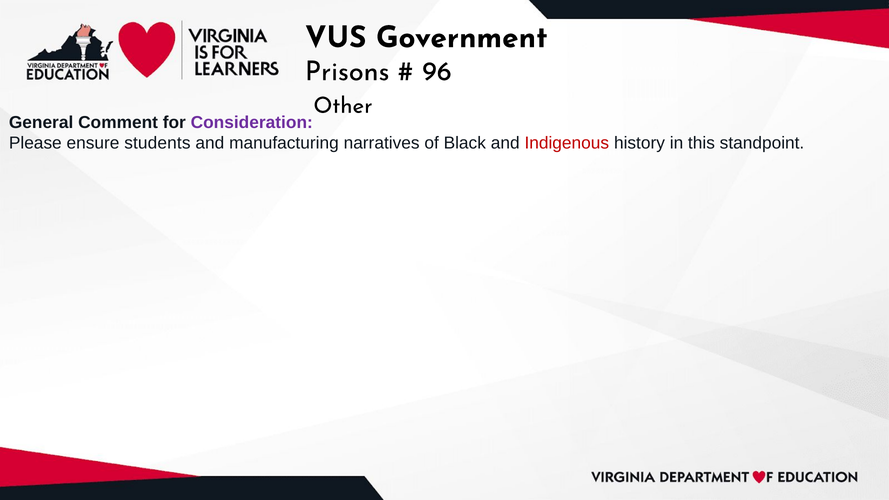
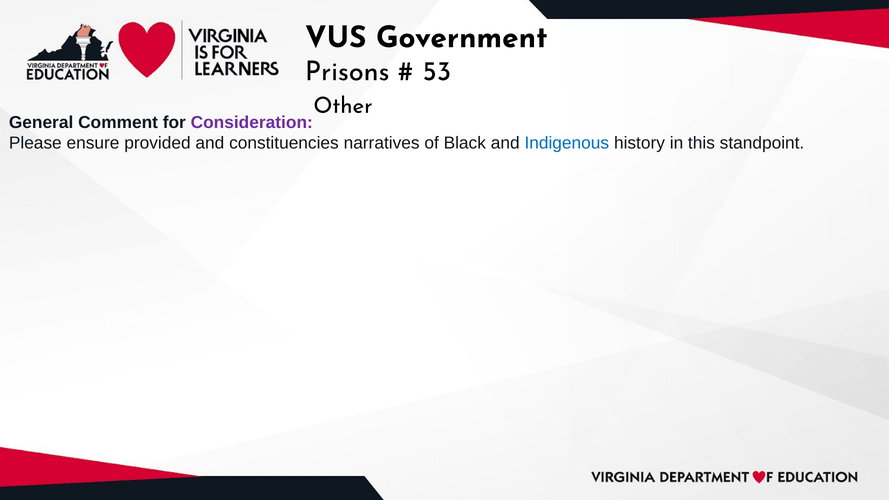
96: 96 -> 53
students: students -> provided
manufacturing: manufacturing -> constituencies
Indigenous colour: red -> blue
